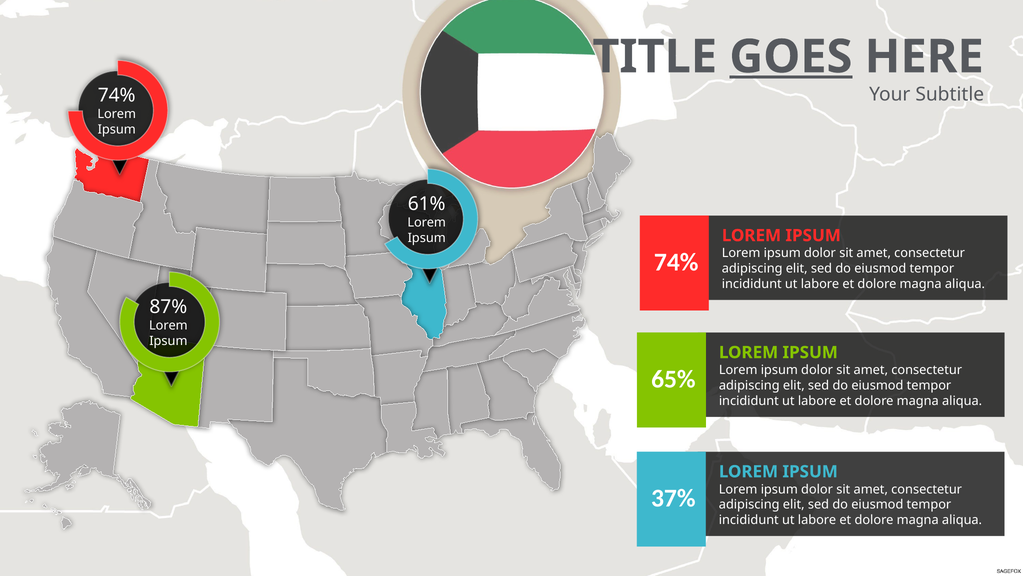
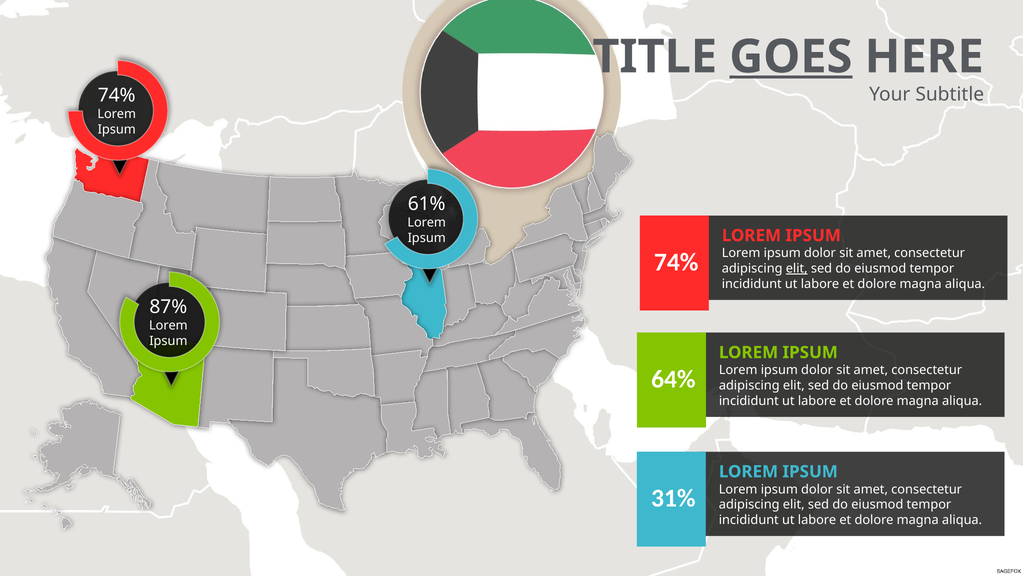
elit at (797, 268) underline: none -> present
65%: 65% -> 64%
37%: 37% -> 31%
